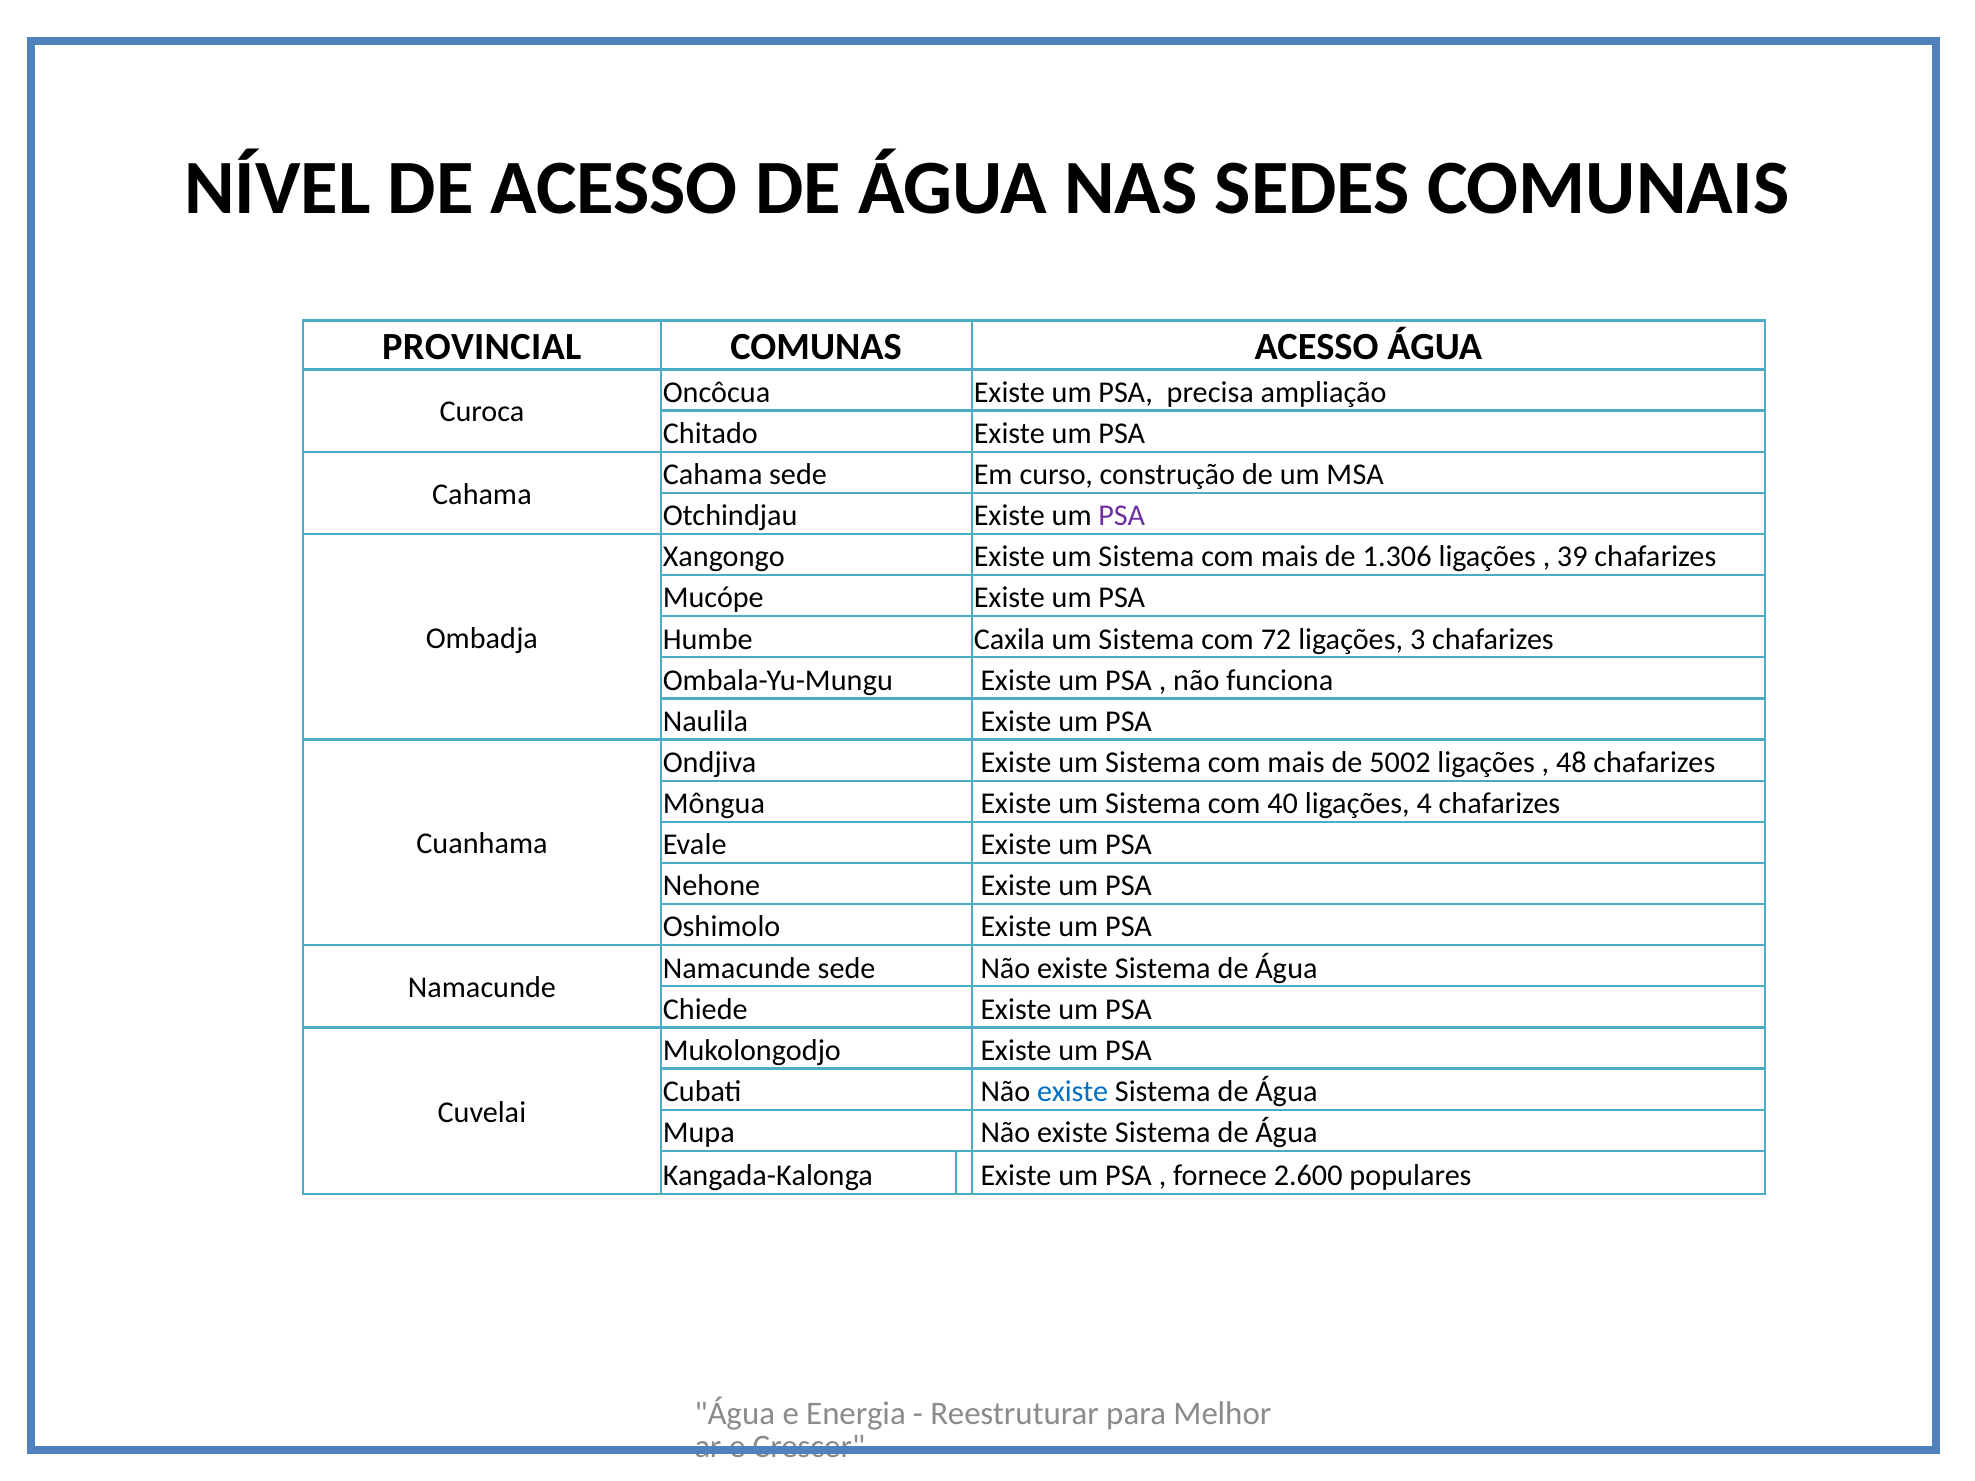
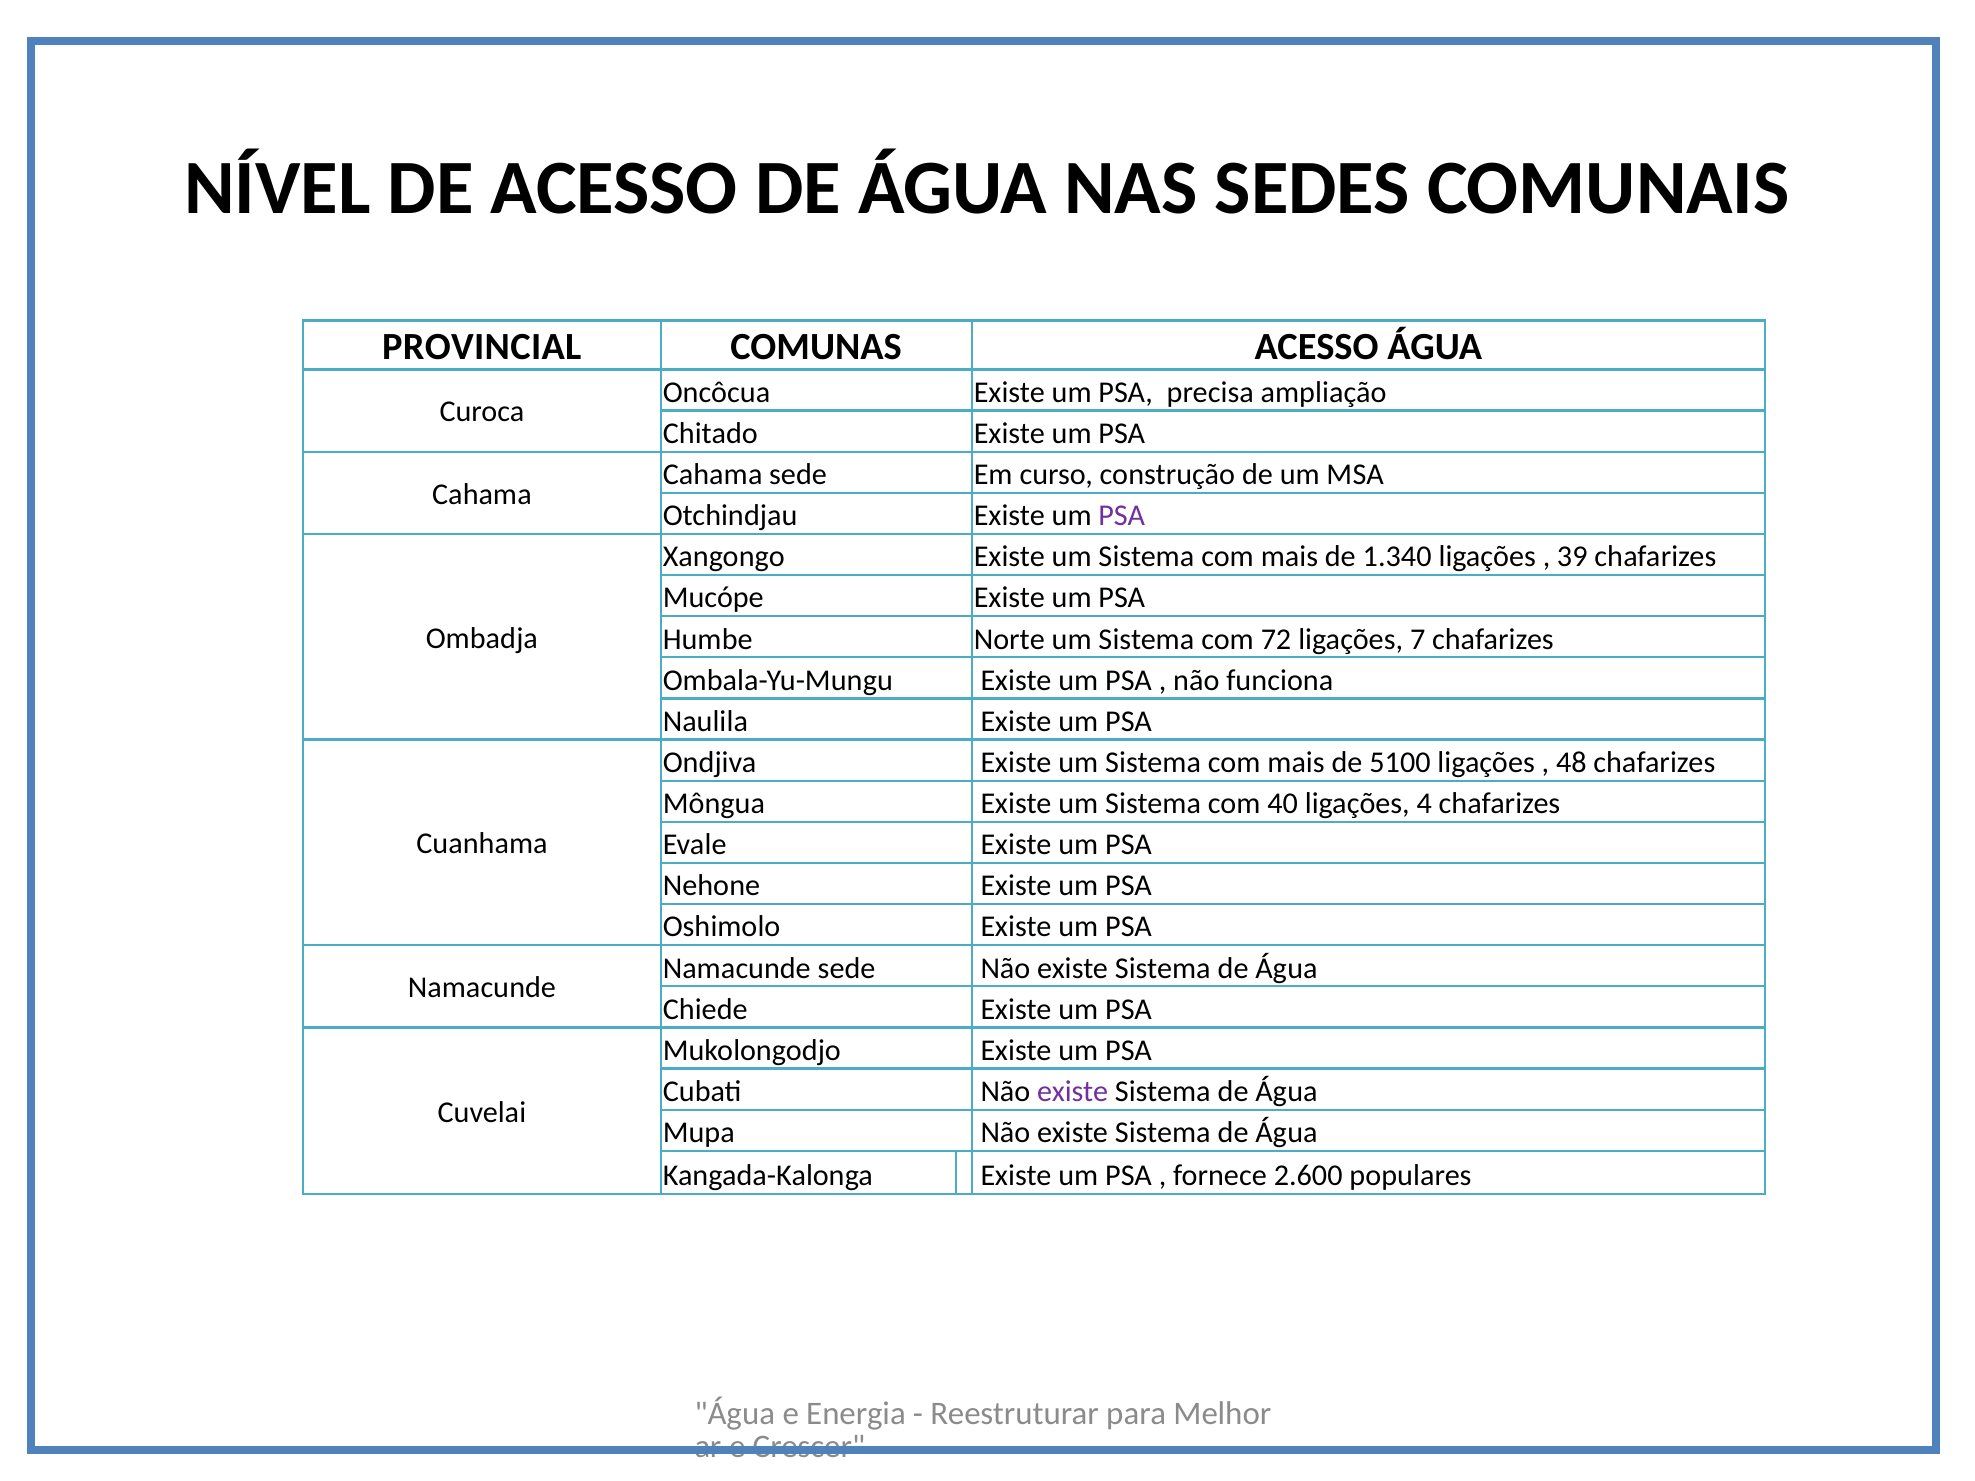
1.306: 1.306 -> 1.340
Caxila: Caxila -> Norte
3: 3 -> 7
5002: 5002 -> 5100
existe at (1073, 1092) colour: blue -> purple
